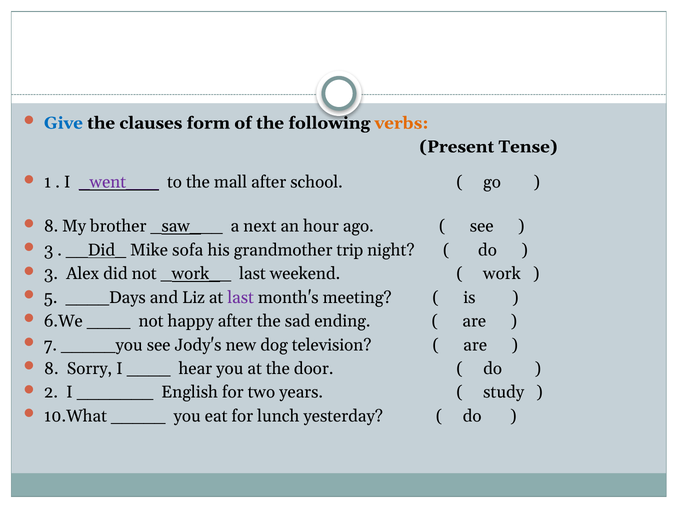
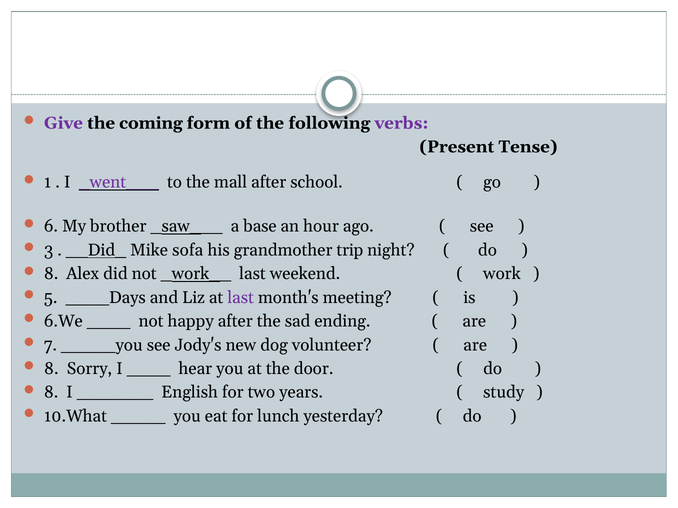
Give colour: blue -> purple
clauses: clauses -> coming
verbs colour: orange -> purple
8 at (51, 227): 8 -> 6
next: next -> base
3 at (51, 274): 3 -> 8
television: television -> volunteer
2 at (51, 393): 2 -> 8
